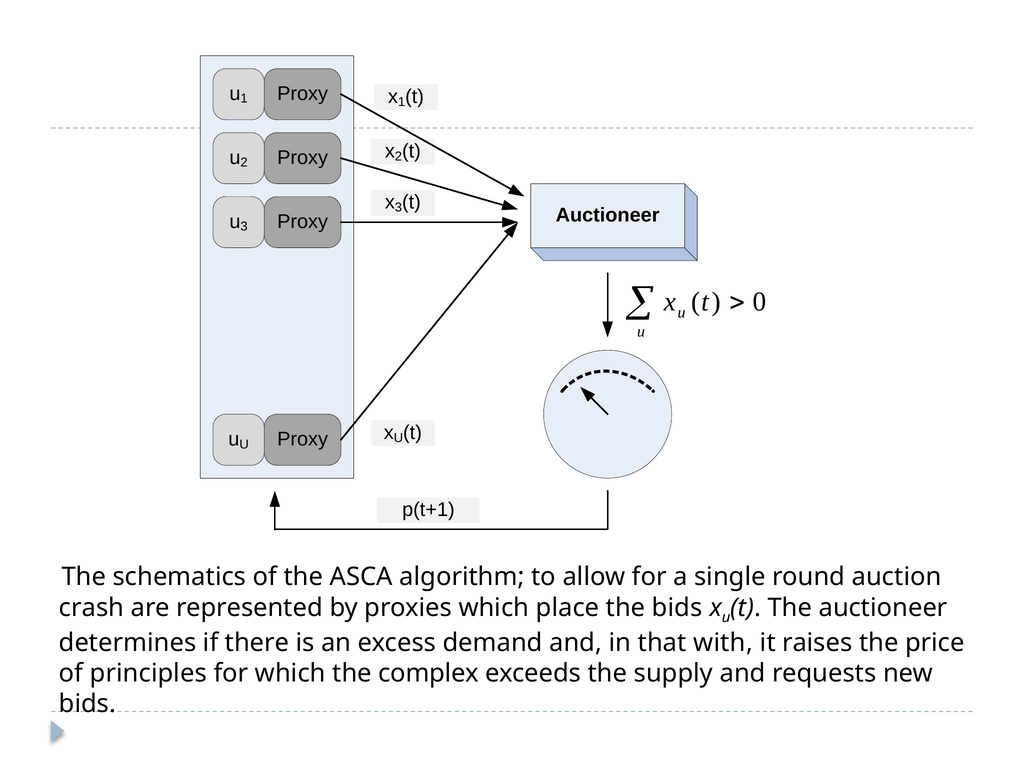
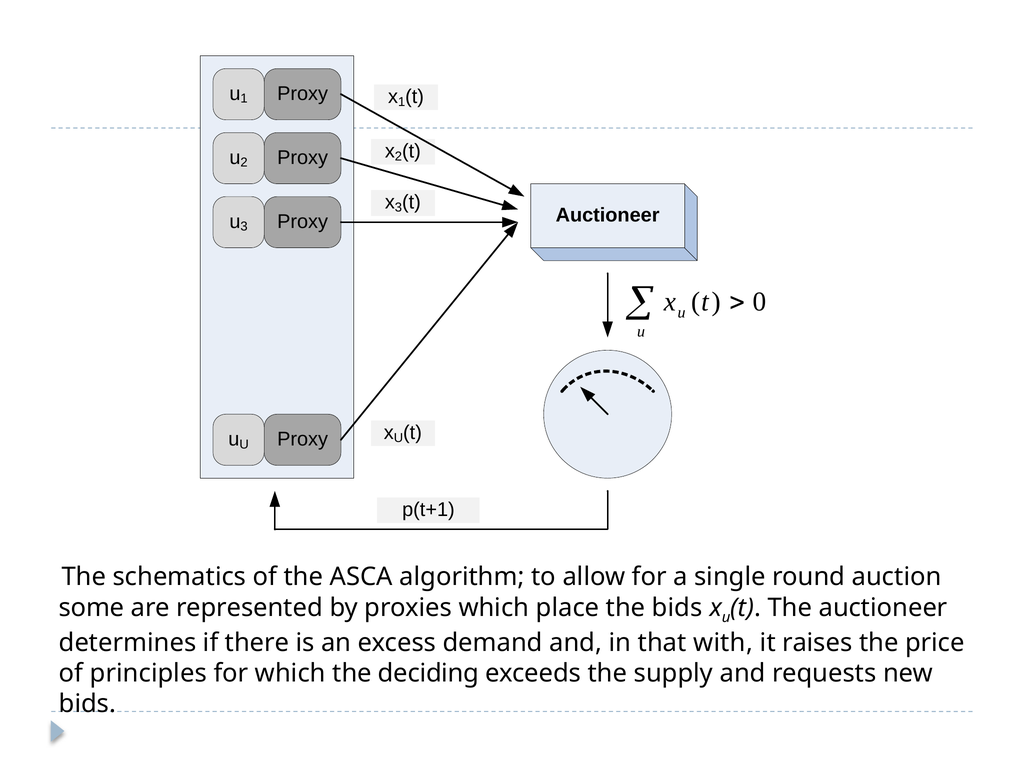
crash: crash -> some
complex: complex -> deciding
